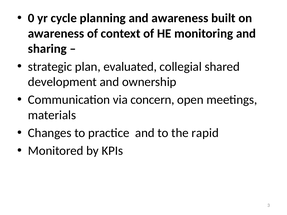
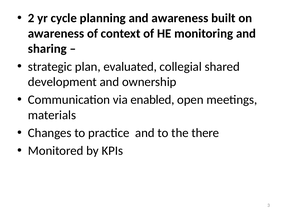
0: 0 -> 2
concern: concern -> enabled
rapid: rapid -> there
